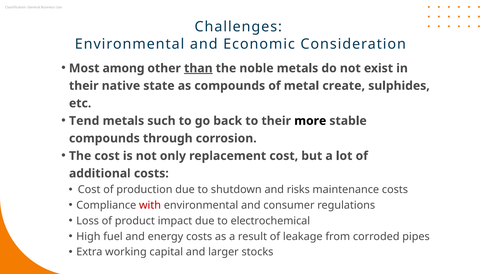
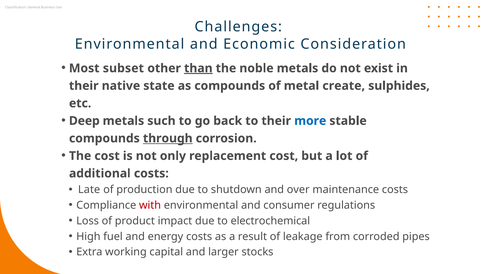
among: among -> subset
Tend: Tend -> Deep
more colour: black -> blue
through underline: none -> present
Cost at (89, 190): Cost -> Late
risks: risks -> over
